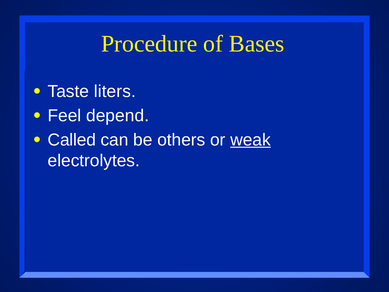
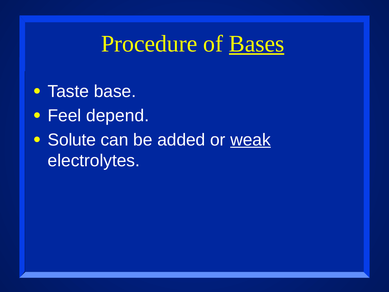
Bases underline: none -> present
liters: liters -> base
Called: Called -> Solute
others: others -> added
